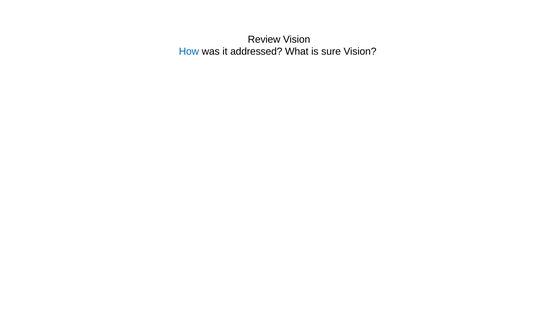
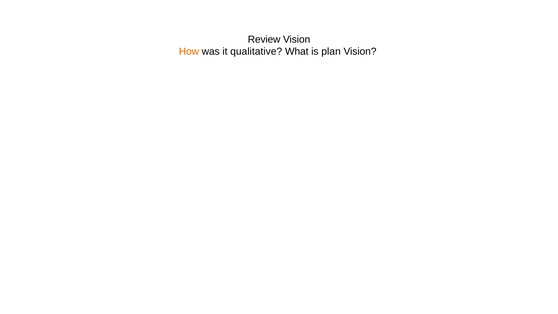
How colour: blue -> orange
addressed: addressed -> qualitative
sure: sure -> plan
